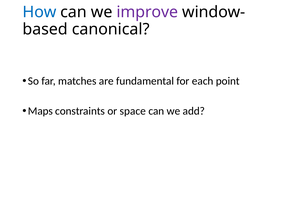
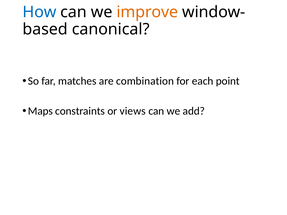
improve colour: purple -> orange
fundamental: fundamental -> combination
space: space -> views
